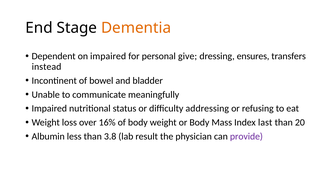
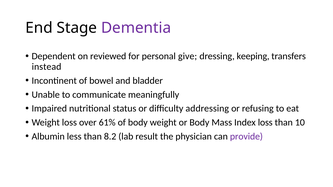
Dementia colour: orange -> purple
on impaired: impaired -> reviewed
ensures: ensures -> keeping
16%: 16% -> 61%
Index last: last -> loss
20: 20 -> 10
3.8: 3.8 -> 8.2
